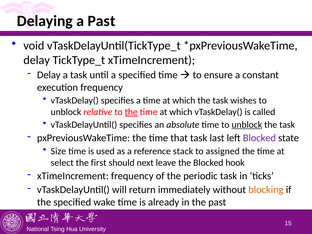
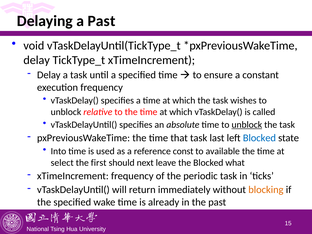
the at (131, 112) underline: present -> none
Blocked at (259, 138) colour: purple -> blue
Size: Size -> Into
stack: stack -> const
assigned: assigned -> available
hook: hook -> what
